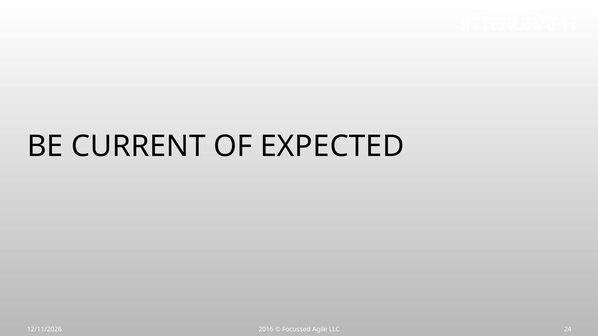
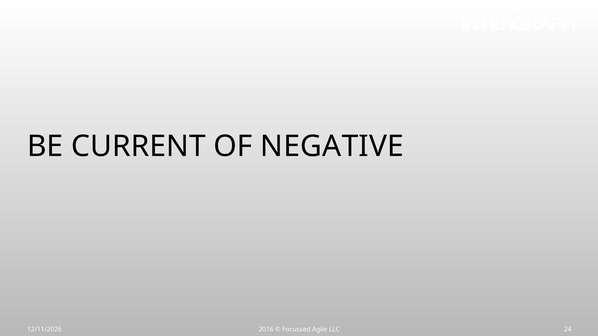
EXPECTED: EXPECTED -> NEGATIVE
